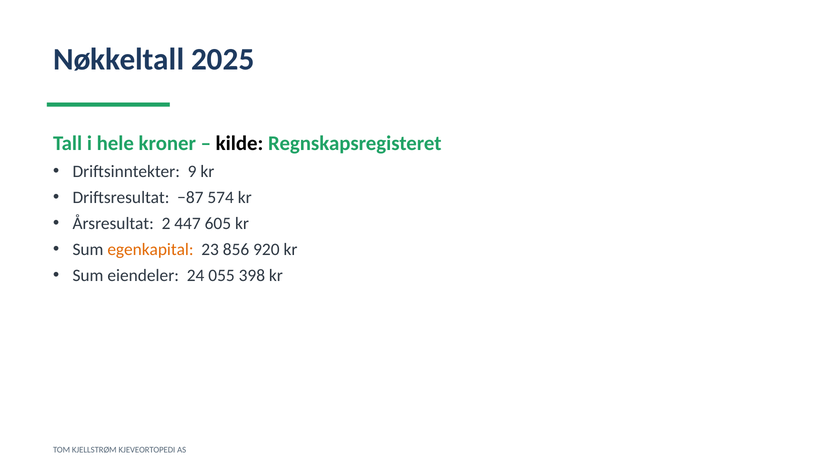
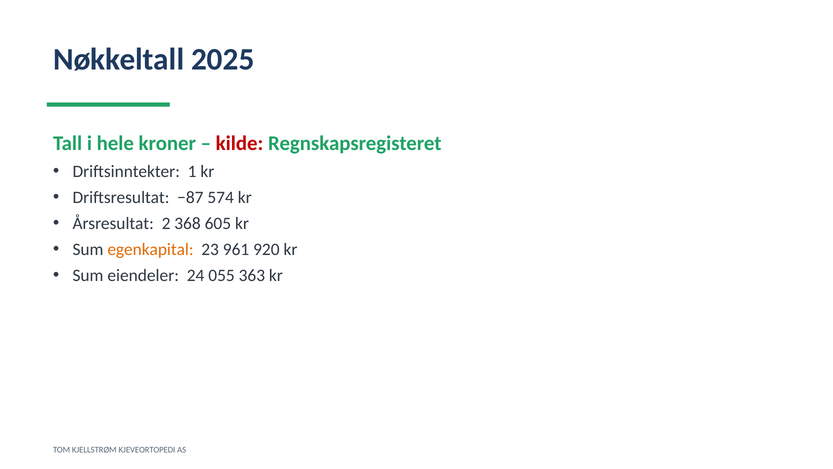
kilde colour: black -> red
9: 9 -> 1
447: 447 -> 368
856: 856 -> 961
398: 398 -> 363
